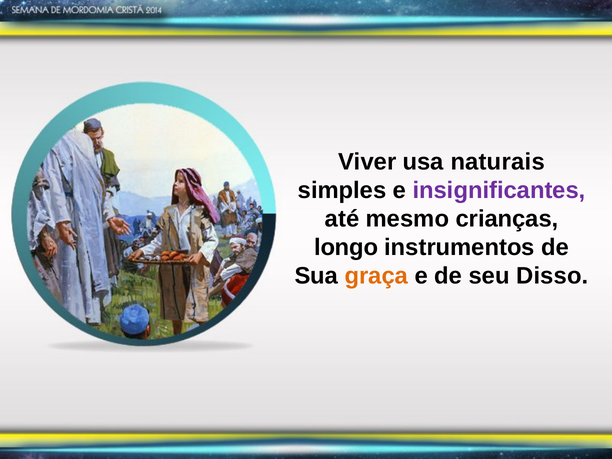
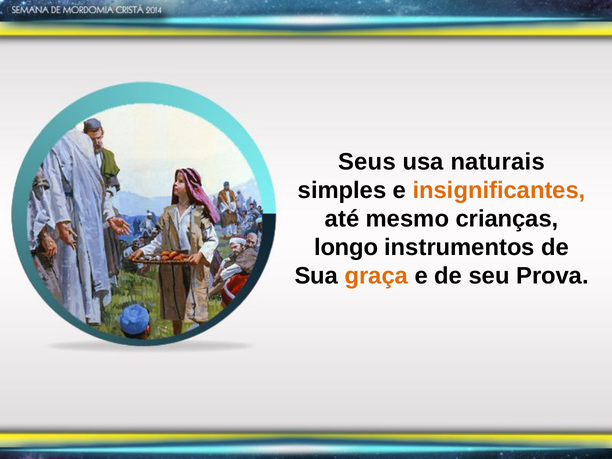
Viver: Viver -> Seus
insignificantes colour: purple -> orange
Disso: Disso -> Prova
